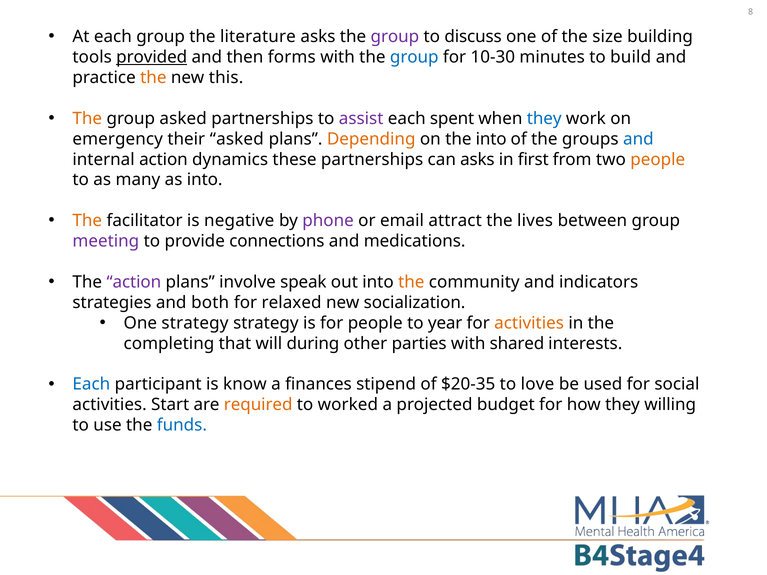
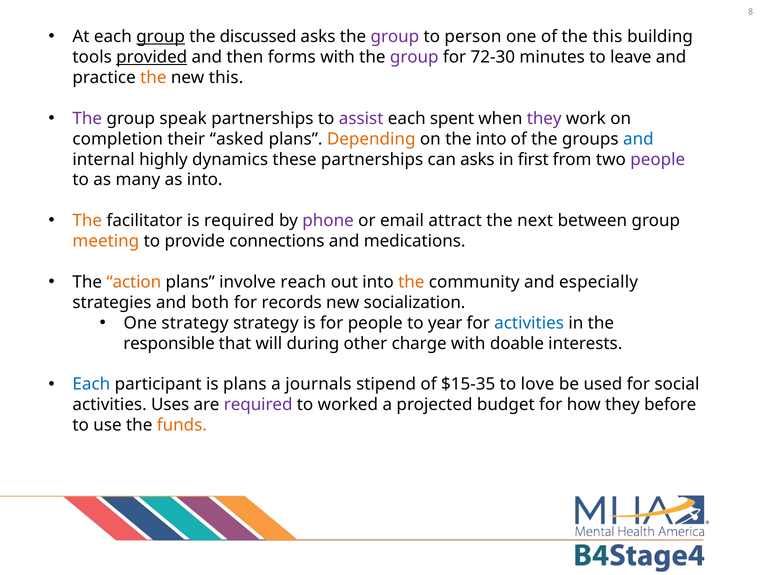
group at (161, 37) underline: none -> present
literature: literature -> discussed
discuss: discuss -> person
the size: size -> this
group at (414, 57) colour: blue -> purple
10-30: 10-30 -> 72-30
build: build -> leave
The at (87, 119) colour: orange -> purple
group asked: asked -> speak
they at (544, 119) colour: blue -> purple
emergency: emergency -> completion
internal action: action -> highly
people at (658, 159) colour: orange -> purple
is negative: negative -> required
lives: lives -> next
meeting colour: purple -> orange
action at (134, 282) colour: purple -> orange
speak: speak -> reach
indicators: indicators -> especially
relaxed: relaxed -> records
activities at (529, 323) colour: orange -> blue
completing: completing -> responsible
parties: parties -> charge
shared: shared -> doable
is know: know -> plans
finances: finances -> journals
$20-35: $20-35 -> $15-35
Start: Start -> Uses
required at (258, 405) colour: orange -> purple
willing: willing -> before
funds colour: blue -> orange
